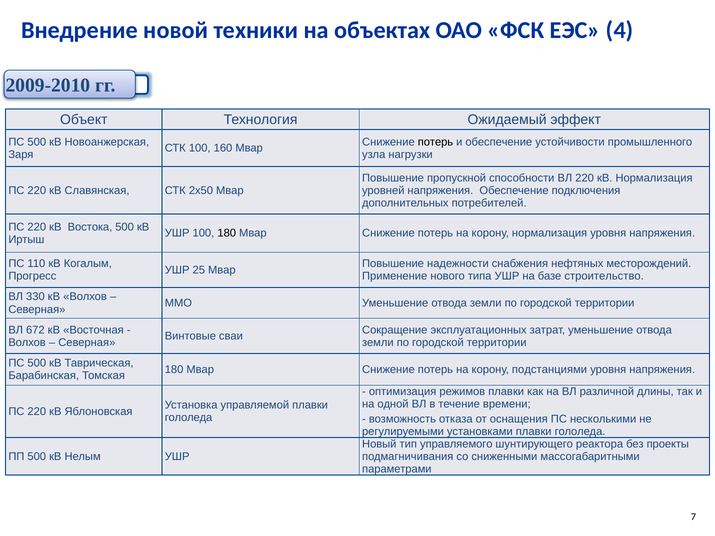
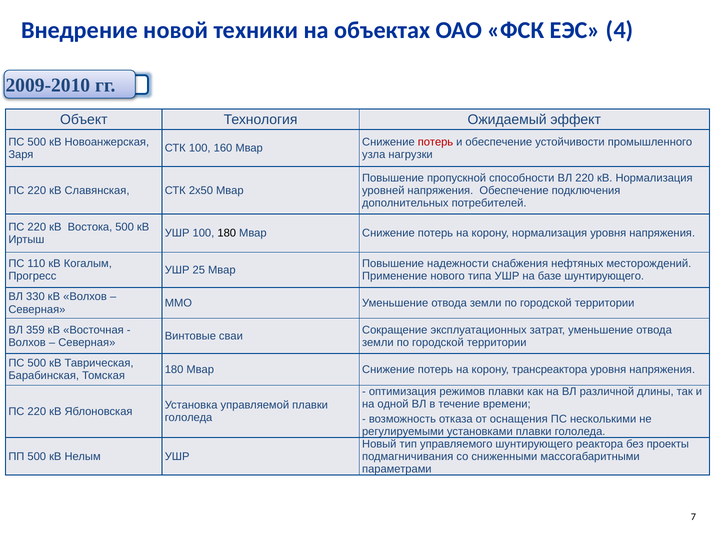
потерь at (435, 142) colour: black -> red
базе строительство: строительство -> шунтирующего
672: 672 -> 359
подстанциями: подстанциями -> трансреактора
